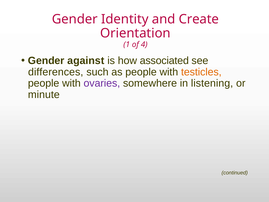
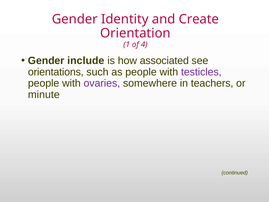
against: against -> include
differences: differences -> orientations
testicles colour: orange -> purple
listening: listening -> teachers
